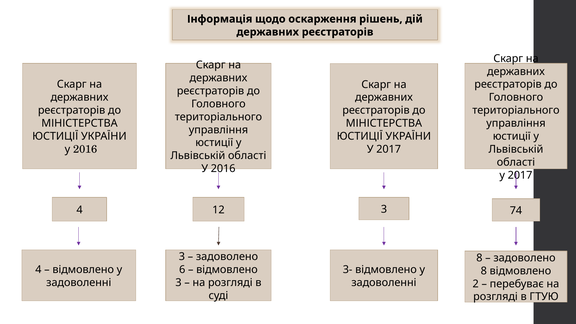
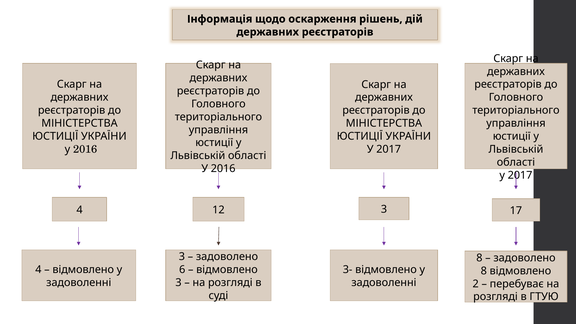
74: 74 -> 17
